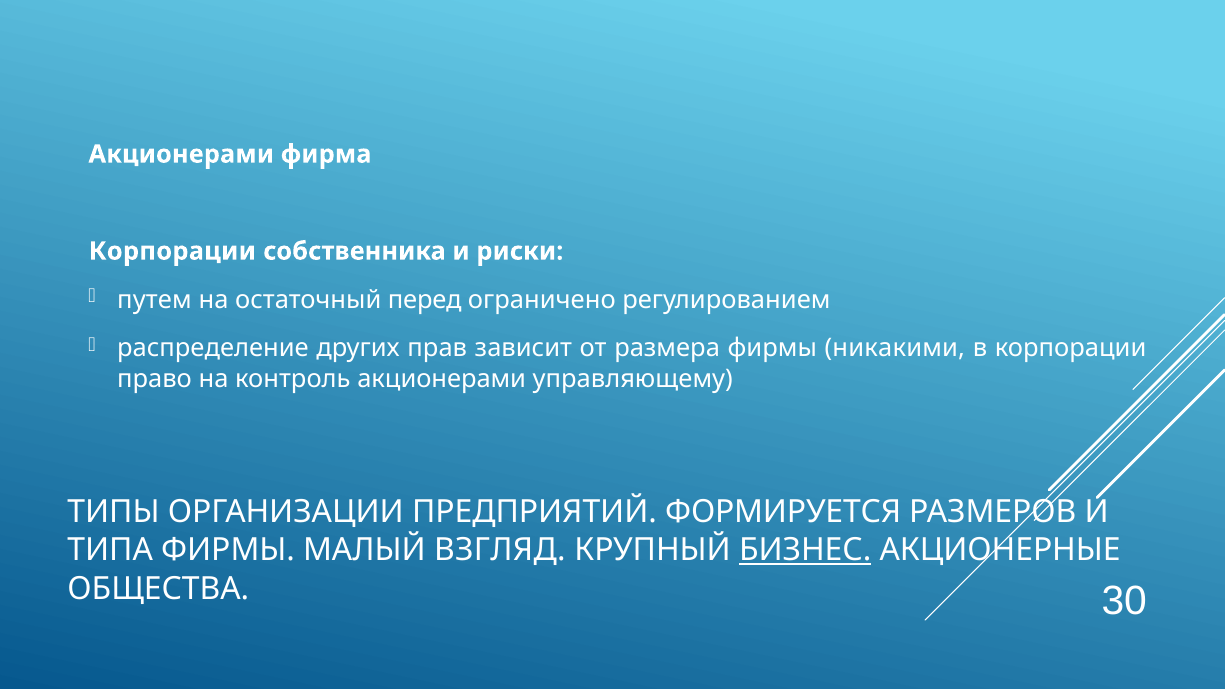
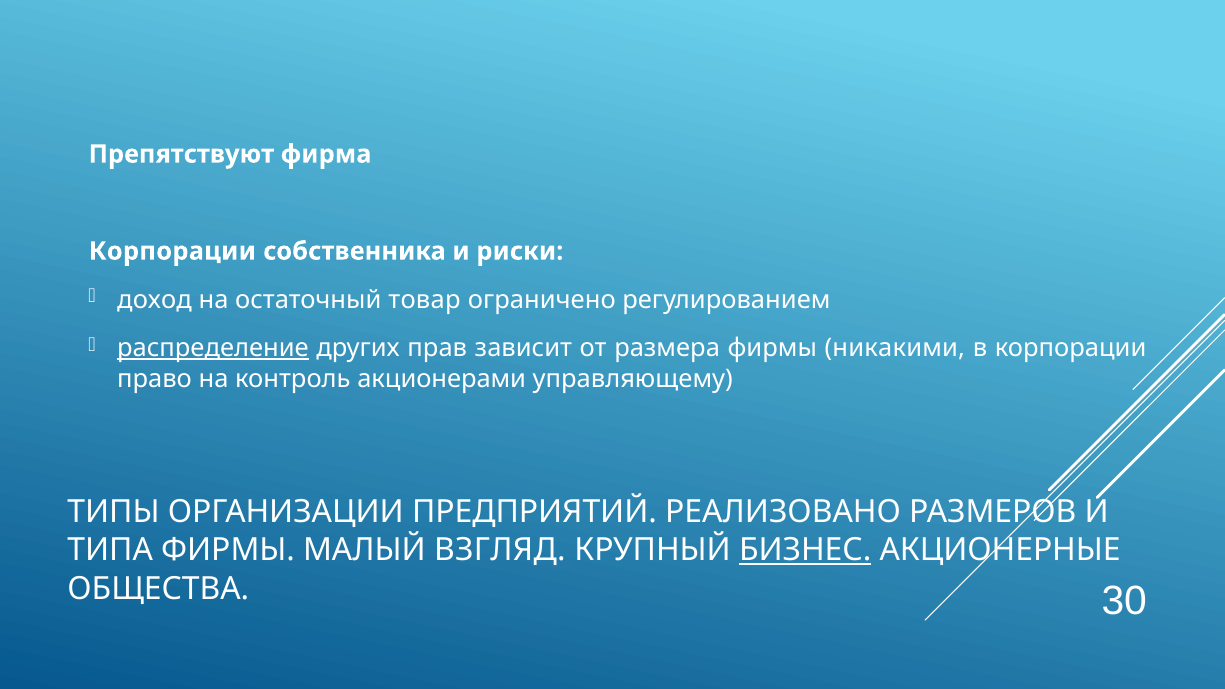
Акционерами at (181, 154): Акционерами -> Препятствуют
путем: путем -> доход
перед: перед -> товар
распределение underline: none -> present
ФОРМИРУЕТСЯ: ФОРМИРУЕТСЯ -> РЕАЛИЗОВАНО
